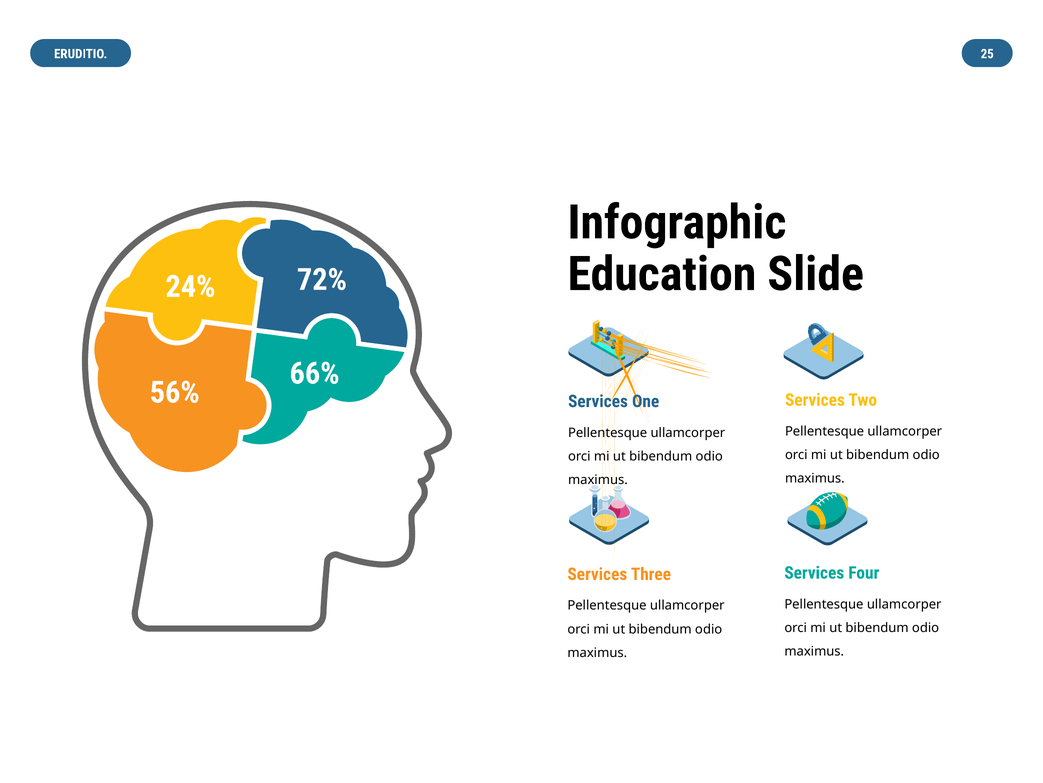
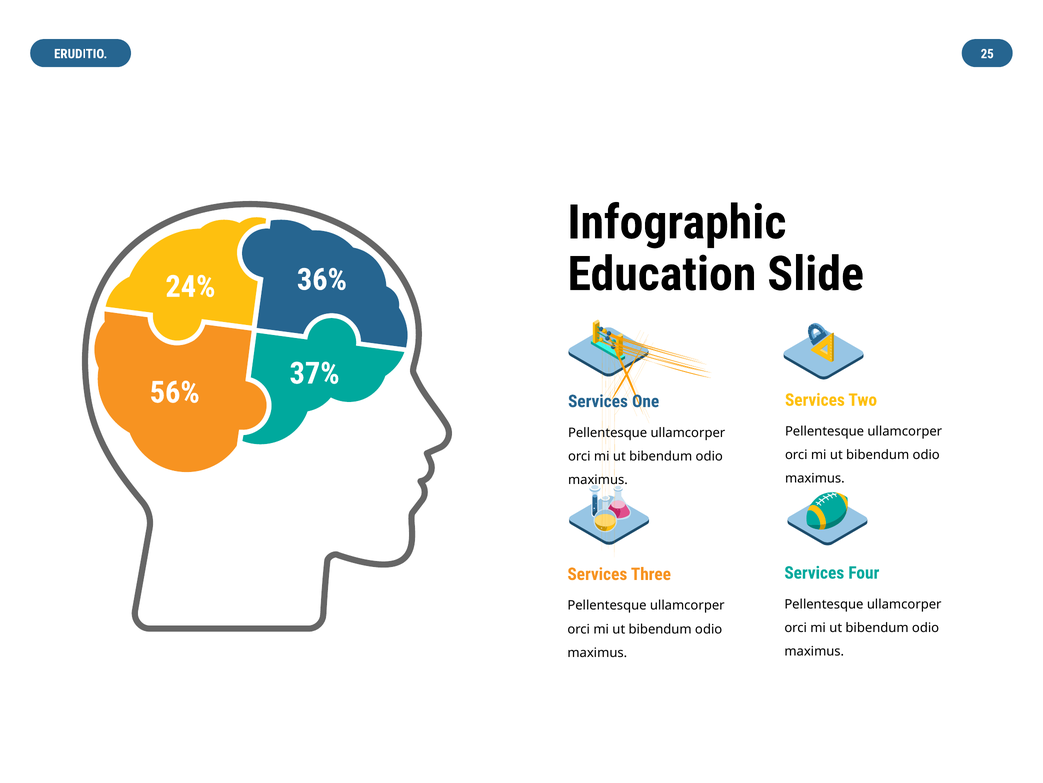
72%: 72% -> 36%
66%: 66% -> 37%
